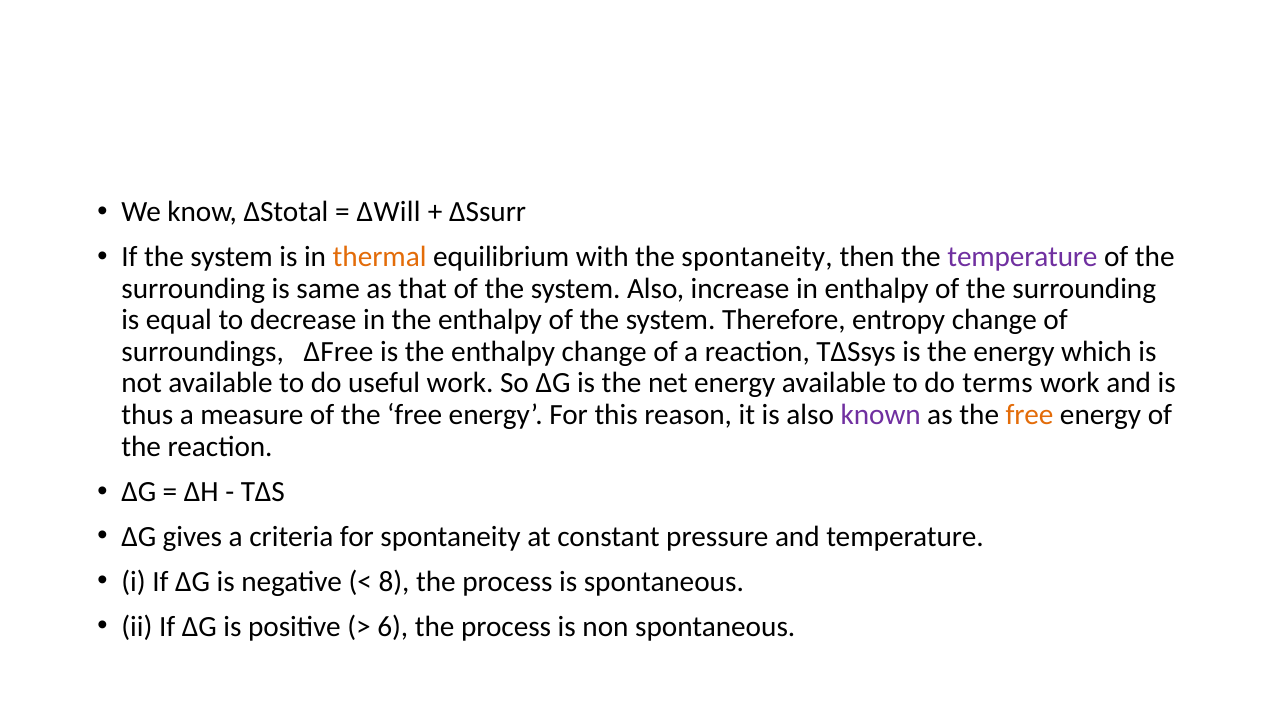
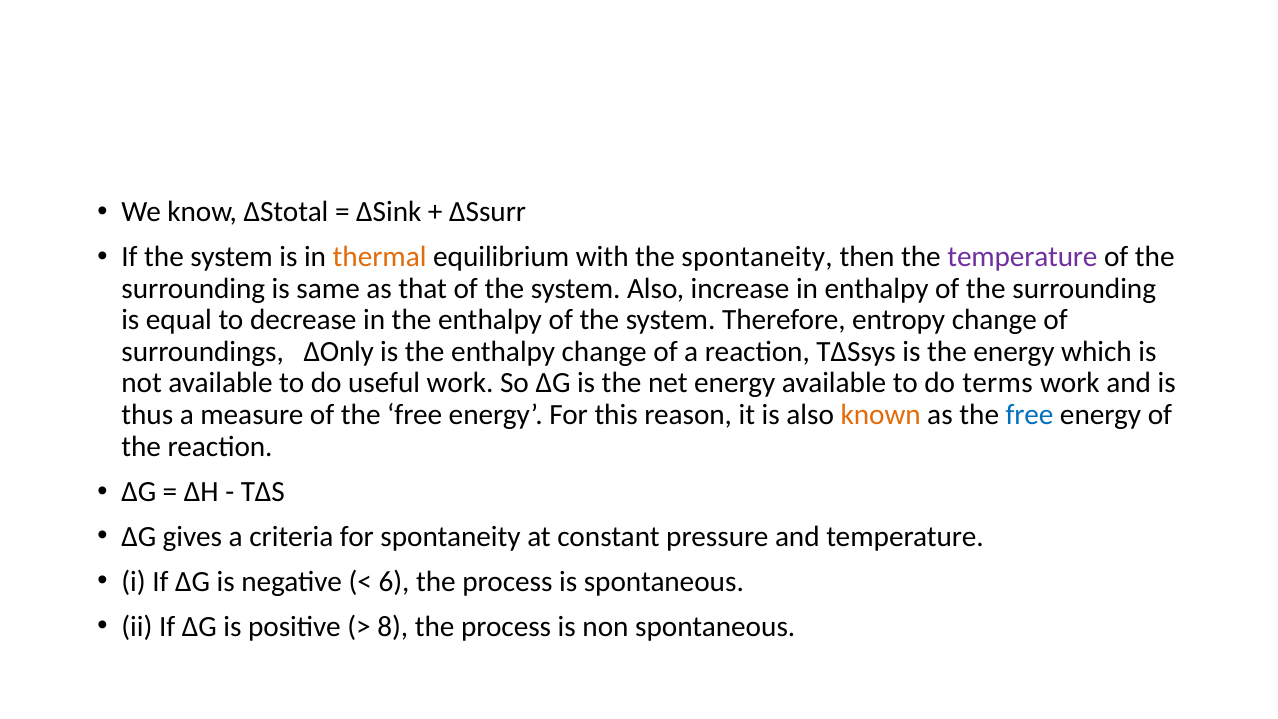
∆Will: ∆Will -> ∆Sink
∆Free: ∆Free -> ∆Only
known colour: purple -> orange
free at (1030, 415) colour: orange -> blue
8: 8 -> 6
6: 6 -> 8
